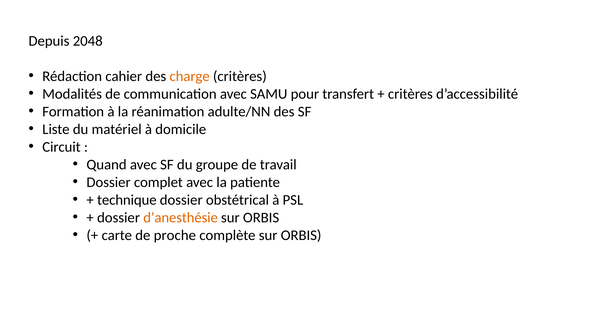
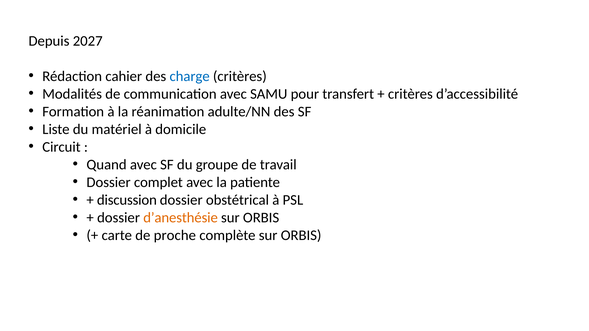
2048: 2048 -> 2027
charge colour: orange -> blue
technique: technique -> discussion
